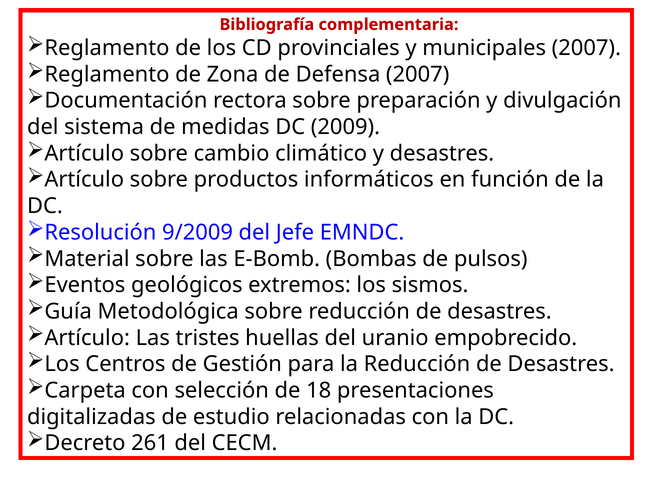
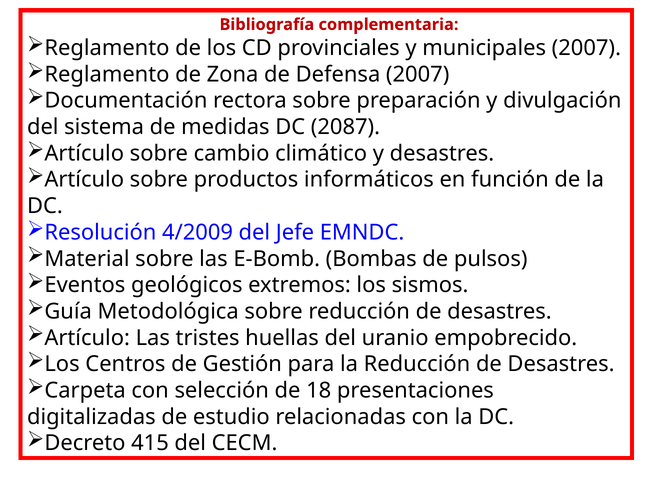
2009: 2009 -> 2087
9/2009: 9/2009 -> 4/2009
261: 261 -> 415
